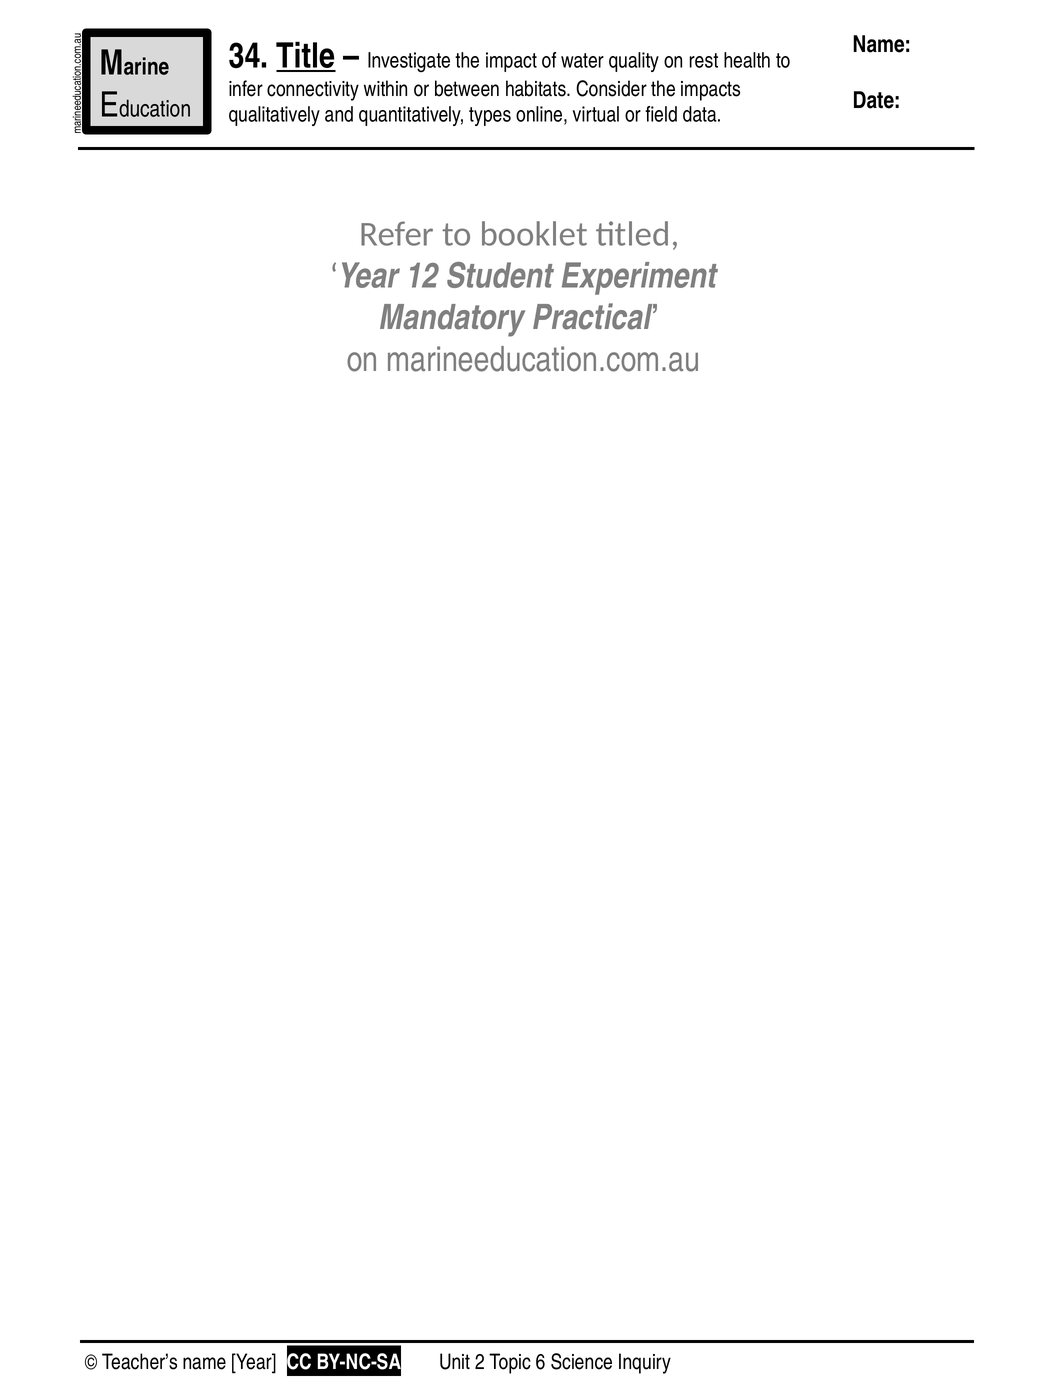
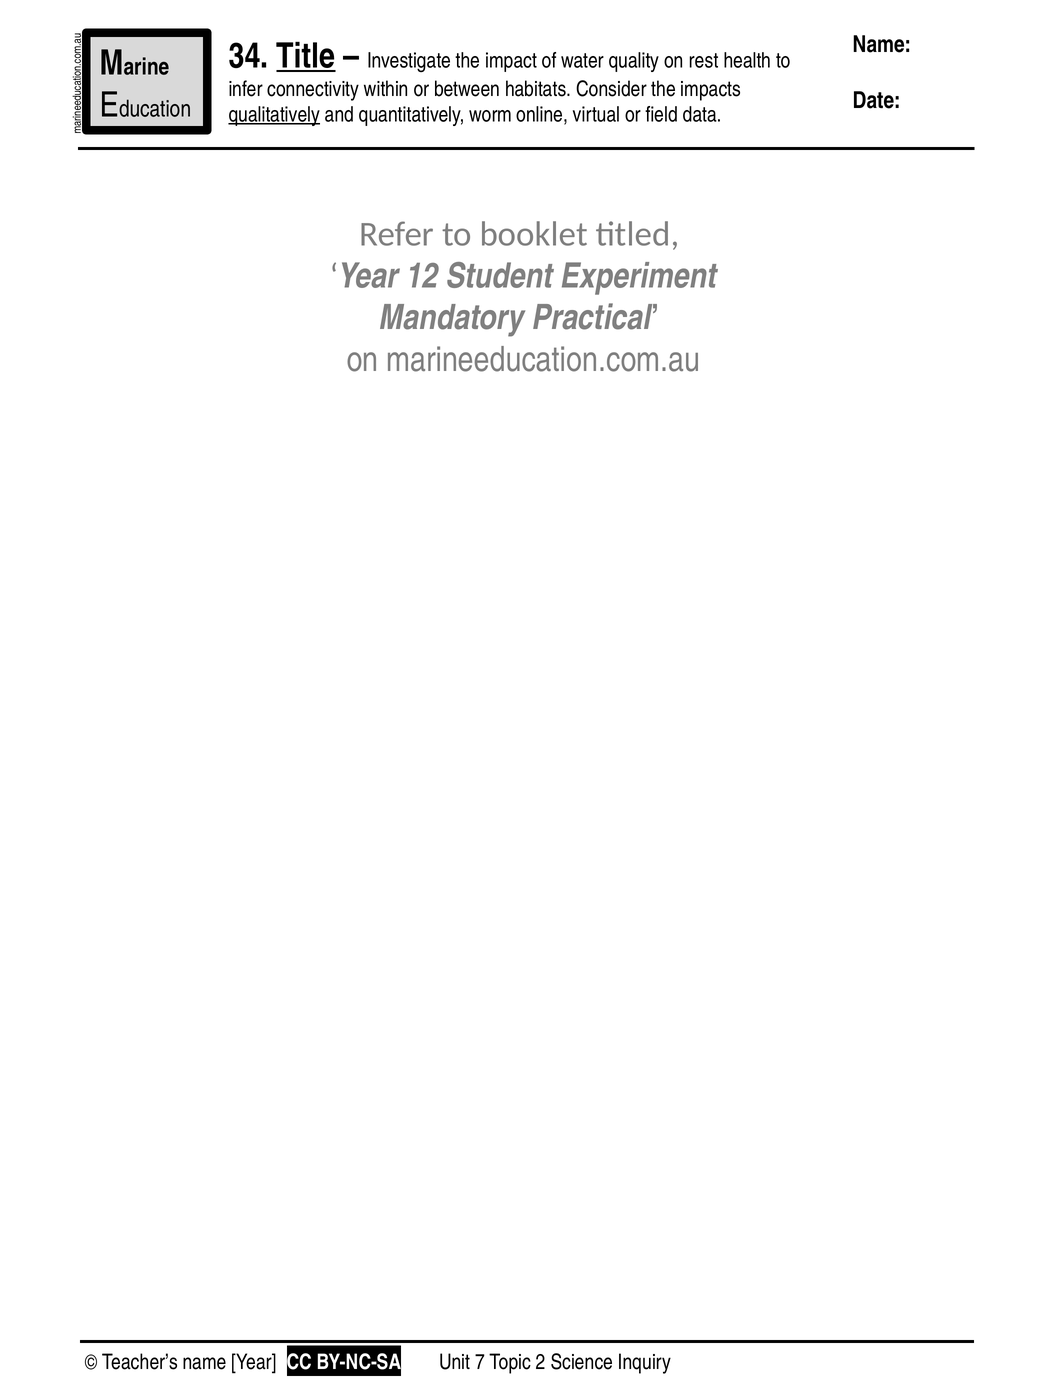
qualitatively underline: none -> present
types: types -> worm
2: 2 -> 7
6: 6 -> 2
